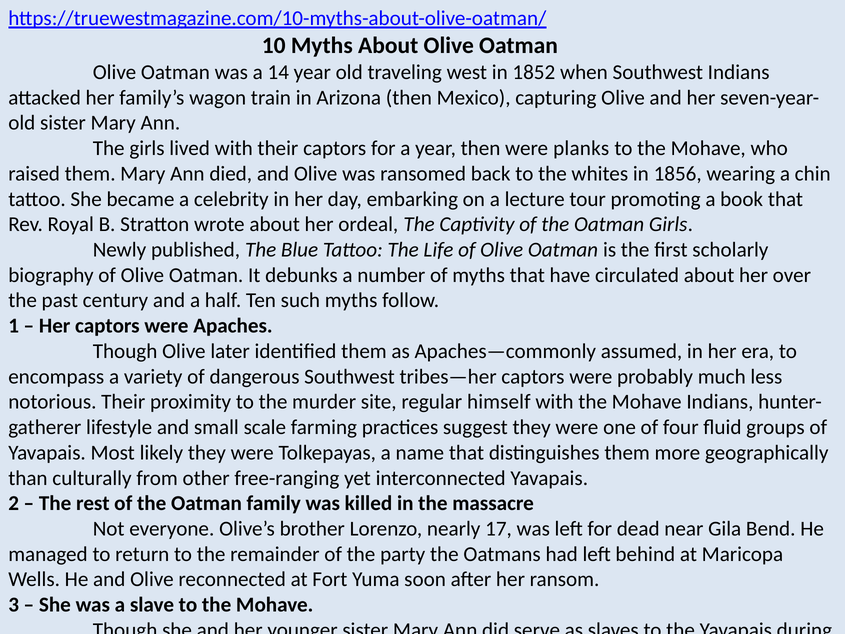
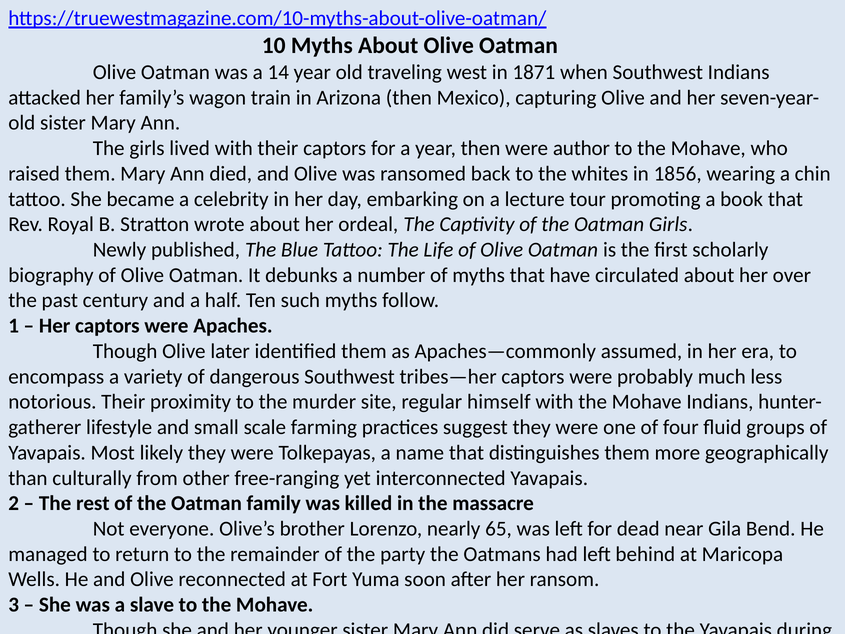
1852: 1852 -> 1871
planks: planks -> author
17: 17 -> 65
